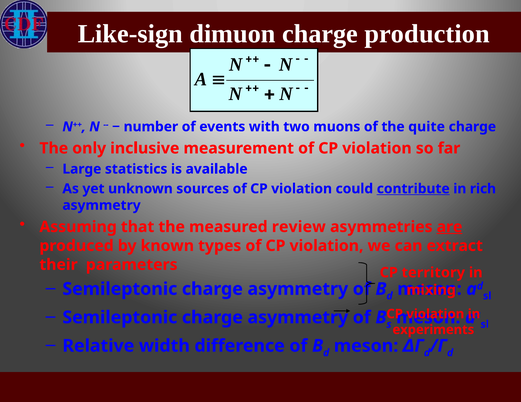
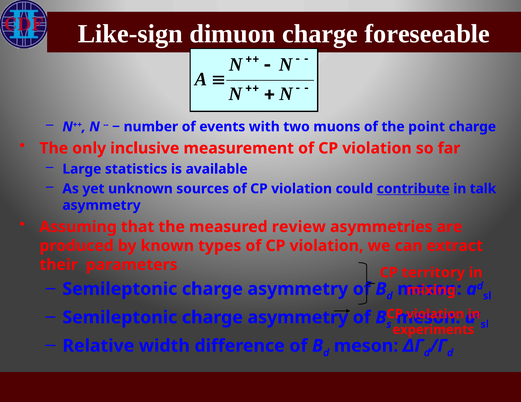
production: production -> foreseeable
quite: quite -> point
rich: rich -> talk
are underline: present -> none
